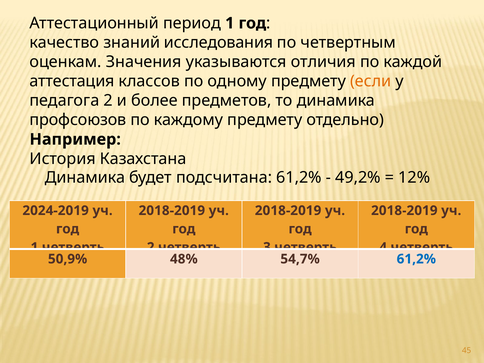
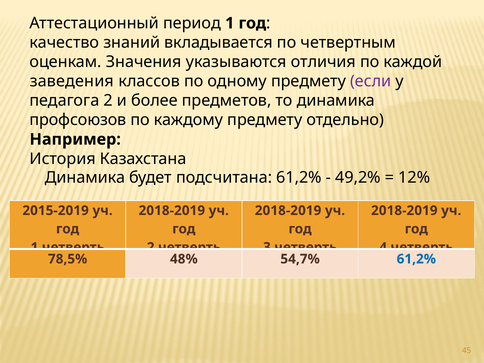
исследования: исследования -> вкладывается
аттестация: аттестация -> заведения
если colour: orange -> purple
2024-2019: 2024-2019 -> 2015-2019
50,9%: 50,9% -> 78,5%
